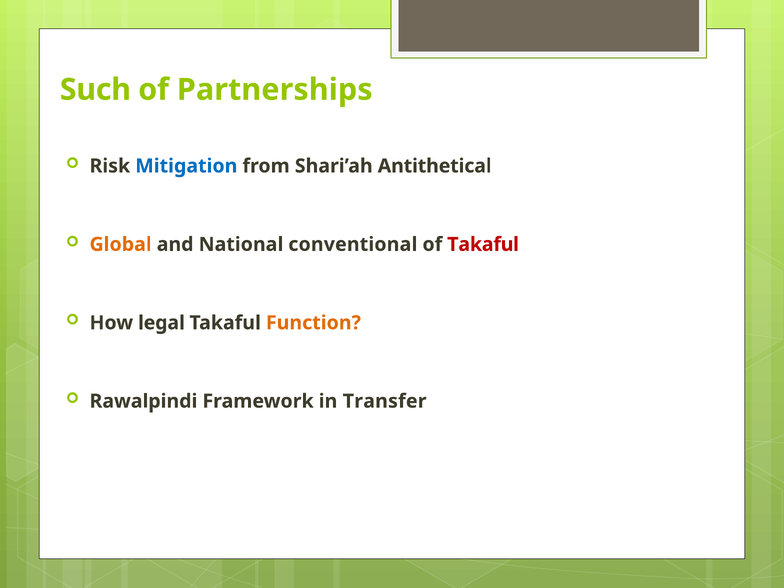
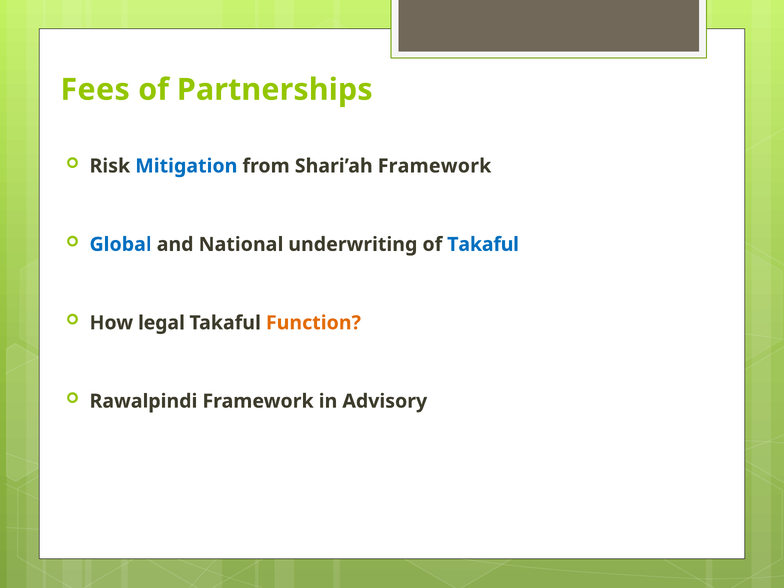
Such: Such -> Fees
Shari’ah Antithetical: Antithetical -> Framework
Global colour: orange -> blue
conventional: conventional -> underwriting
Takaful at (483, 244) colour: red -> blue
Transfer: Transfer -> Advisory
